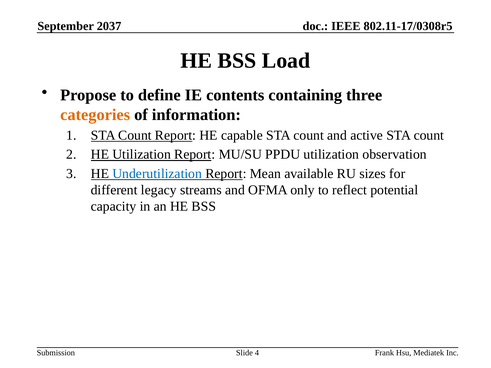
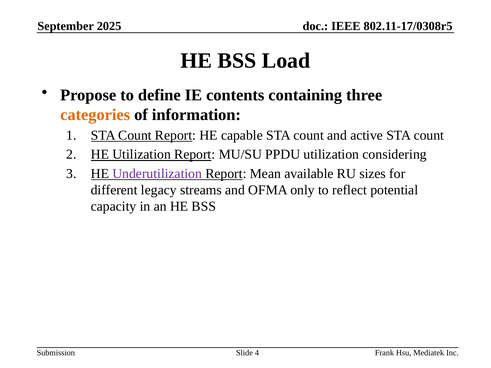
2037: 2037 -> 2025
observation: observation -> considering
Underutilization colour: blue -> purple
